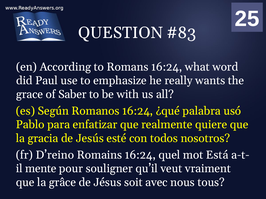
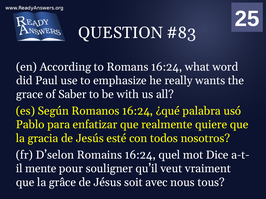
D’reino: D’reino -> D’selon
Está: Está -> Dice
